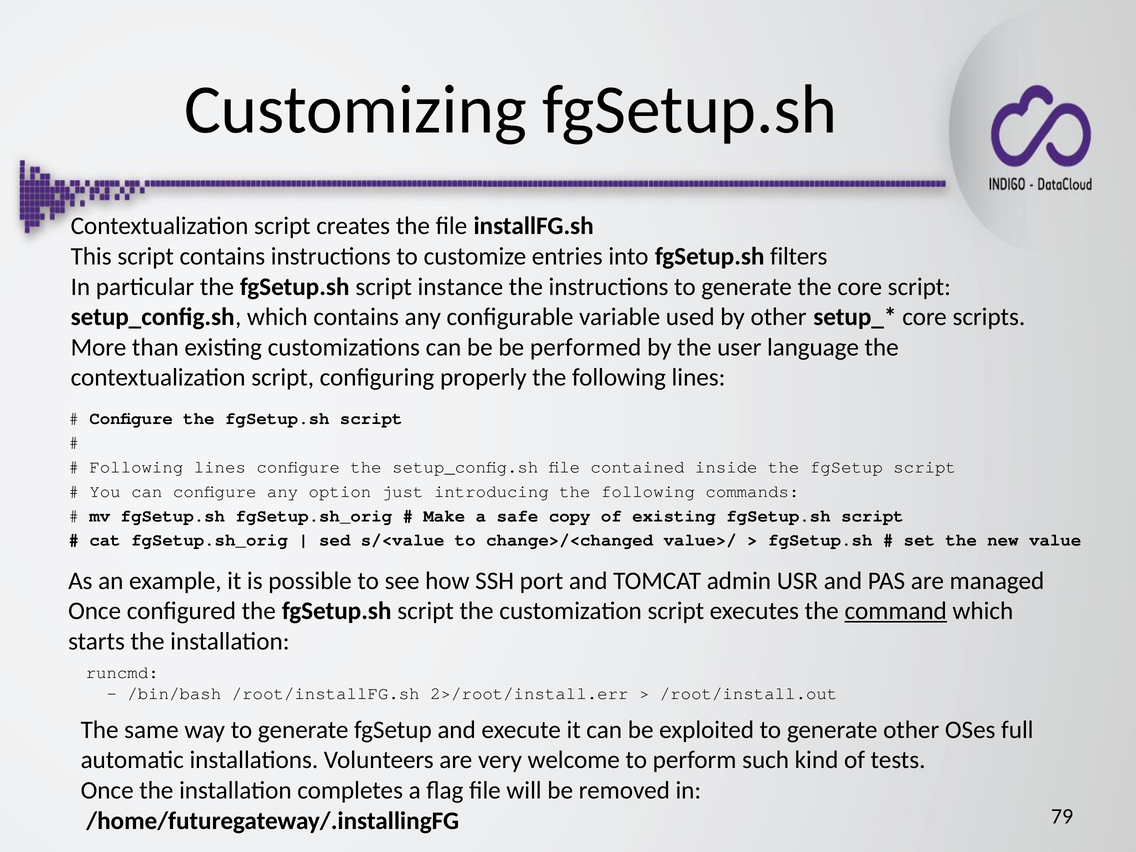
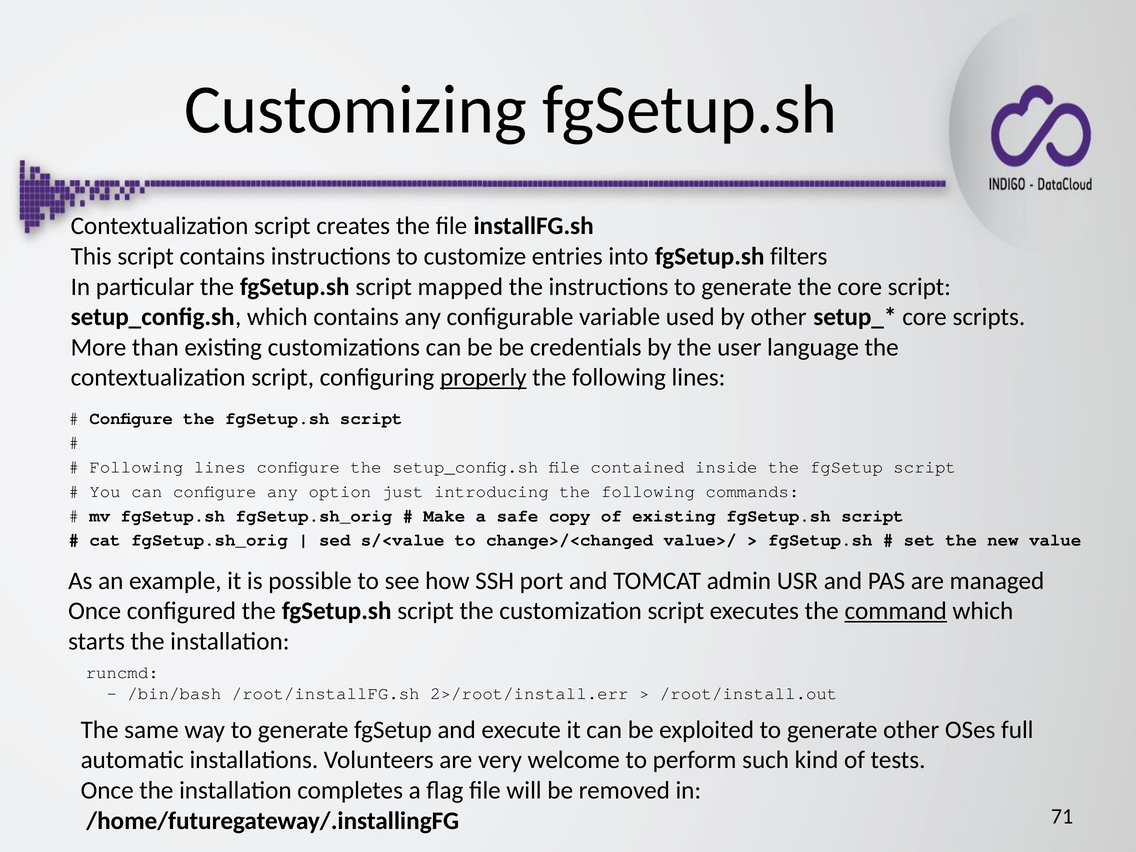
instance: instance -> mapped
performed: performed -> credentials
properly underline: none -> present
79: 79 -> 71
